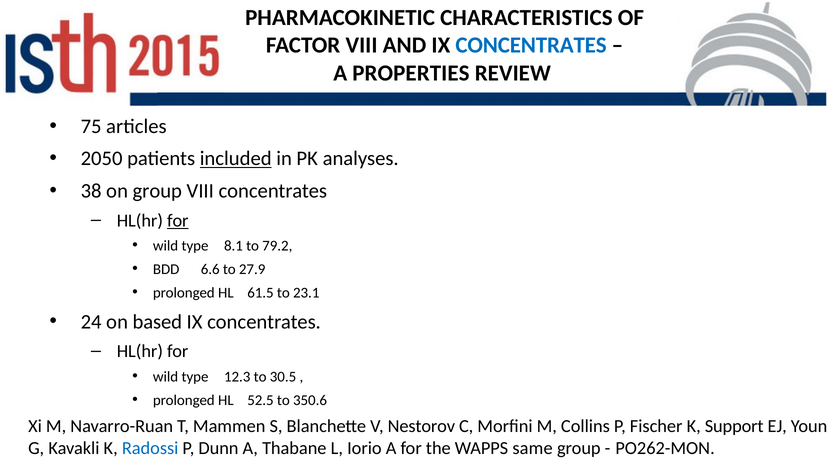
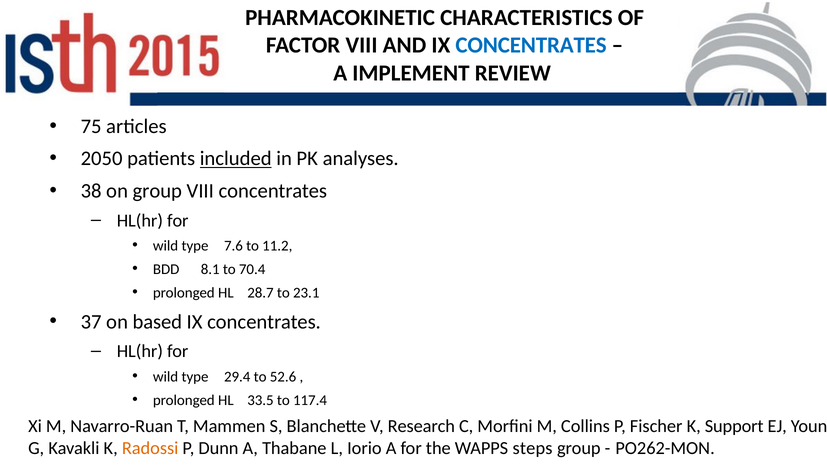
PROPERTIES: PROPERTIES -> IMPLEMENT
for at (178, 221) underline: present -> none
8.1: 8.1 -> 7.6
79.2: 79.2 -> 11.2
6.6: 6.6 -> 8.1
27.9: 27.9 -> 70.4
61.5: 61.5 -> 28.7
24: 24 -> 37
12.3: 12.3 -> 29.4
30.5: 30.5 -> 52.6
52.5: 52.5 -> 33.5
350.6: 350.6 -> 117.4
Nestorov: Nestorov -> Research
Radossi colour: blue -> orange
same: same -> steps
